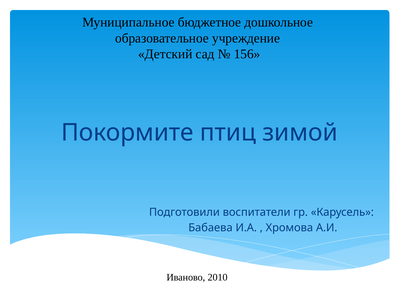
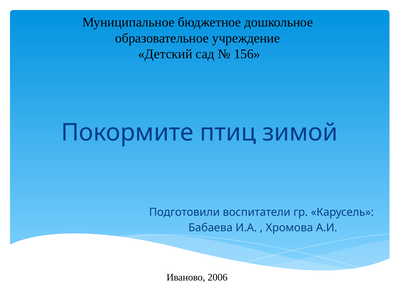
2010: 2010 -> 2006
